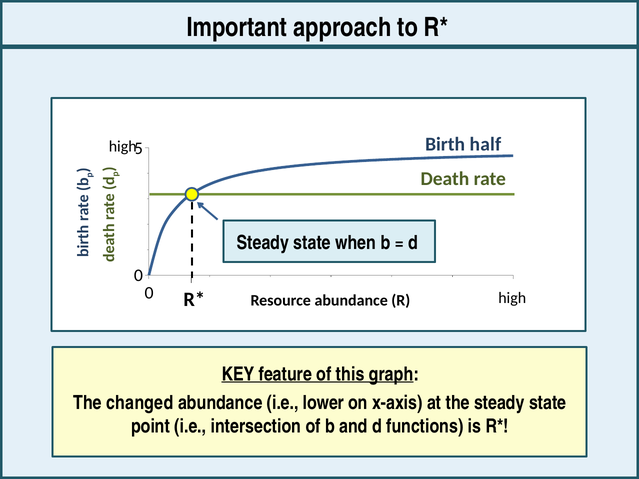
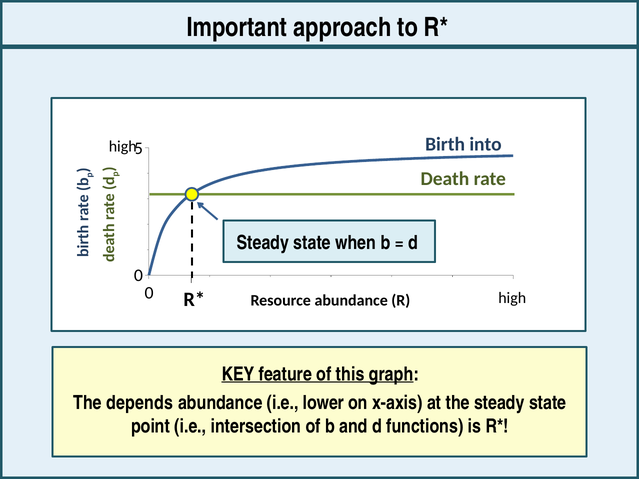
half: half -> into
changed: changed -> depends
